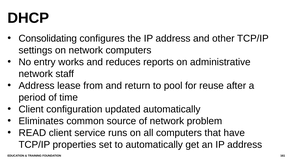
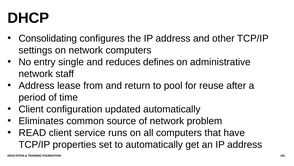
works: works -> single
reports: reports -> defines
